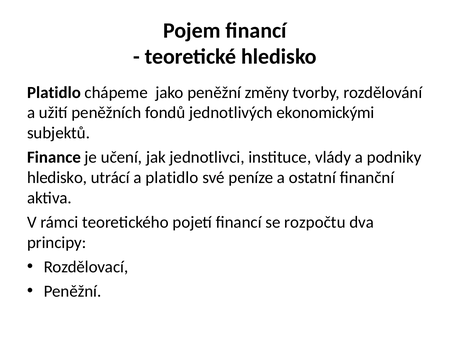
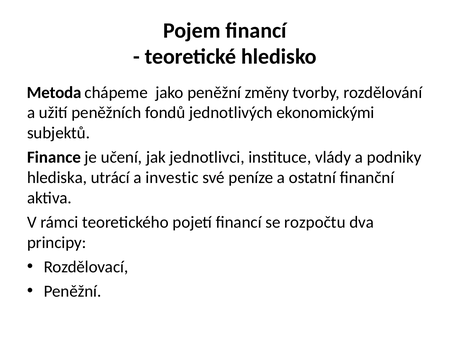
Platidlo at (54, 92): Platidlo -> Metoda
hledisko at (57, 177): hledisko -> hlediska
a platidlo: platidlo -> investic
